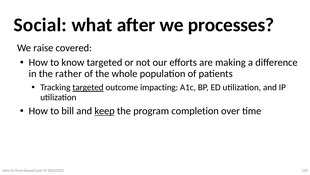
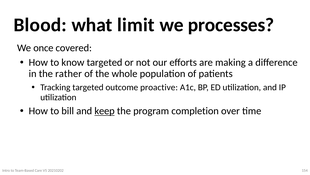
Social: Social -> Blood
after: after -> limit
raise: raise -> once
targeted at (88, 87) underline: present -> none
impacting: impacting -> proactive
